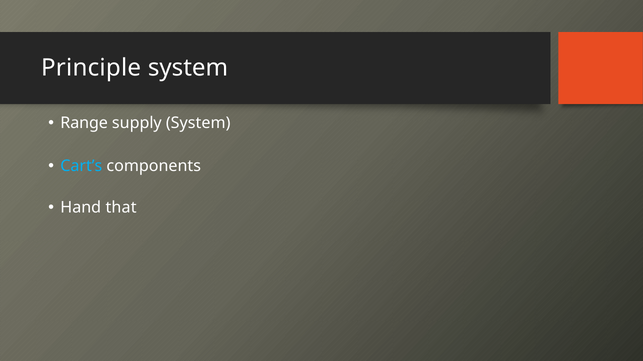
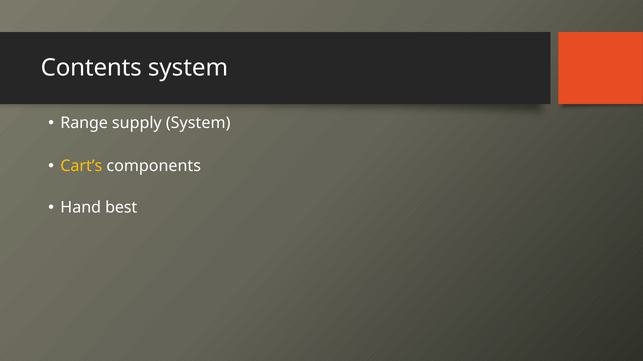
Principle: Principle -> Contents
Cart’s colour: light blue -> yellow
that: that -> best
